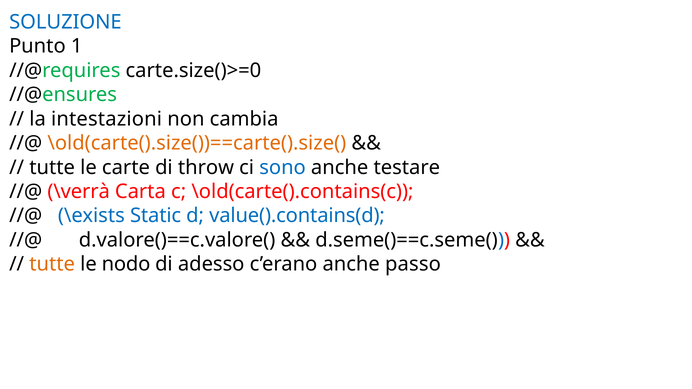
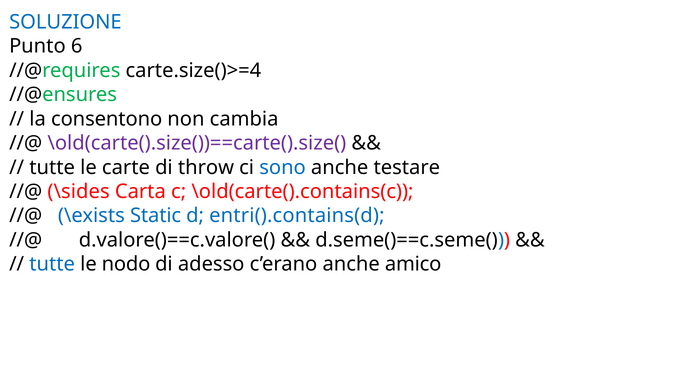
1: 1 -> 6
carte.size()>=0: carte.size()>=0 -> carte.size()>=4
intestazioni: intestazioni -> consentono
\old(carte().size())==carte().size( colour: orange -> purple
\verrà: \verrà -> \sides
value().contains(d: value().contains(d -> entri().contains(d
tutte at (52, 264) colour: orange -> blue
passo: passo -> amico
